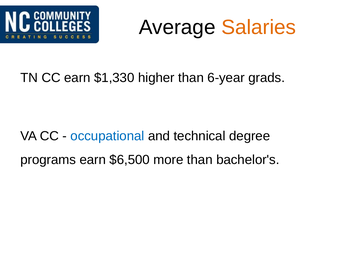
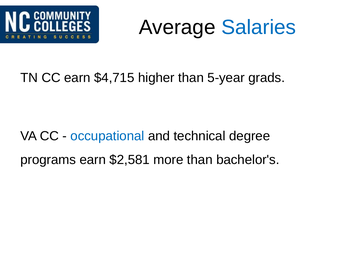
Salaries colour: orange -> blue
$1,330: $1,330 -> $4,715
6-year: 6-year -> 5-year
$6,500: $6,500 -> $2,581
